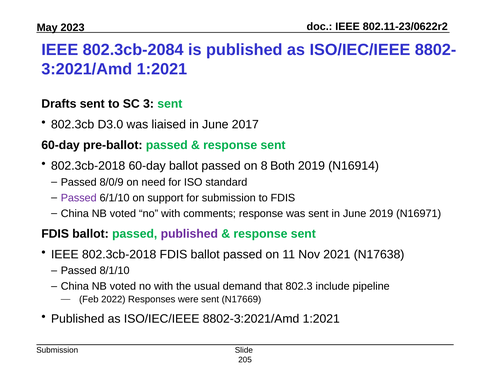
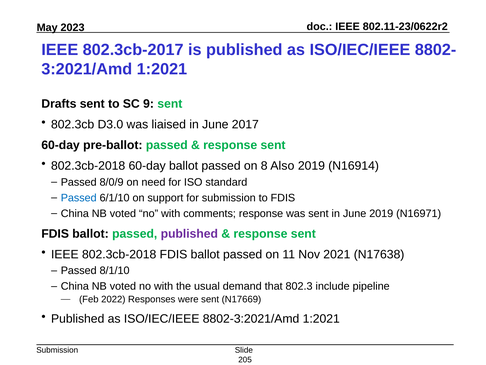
802.3cb-2084: 802.3cb-2084 -> 802.3cb-2017
3: 3 -> 9
Both: Both -> Also
Passed at (79, 198) colour: purple -> blue
